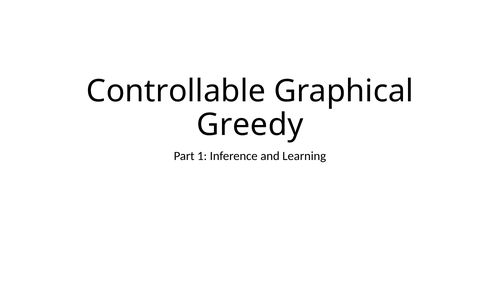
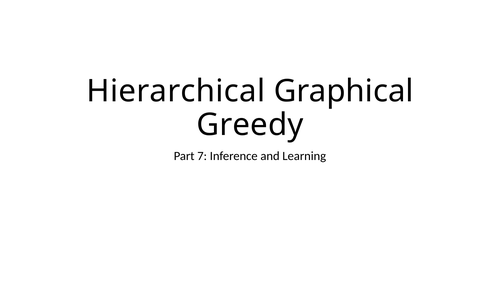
Controllable: Controllable -> Hierarchical
1: 1 -> 7
